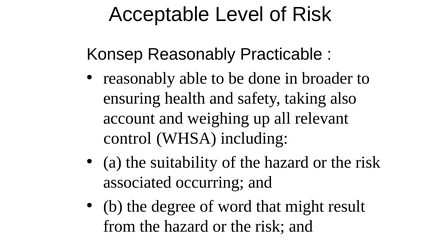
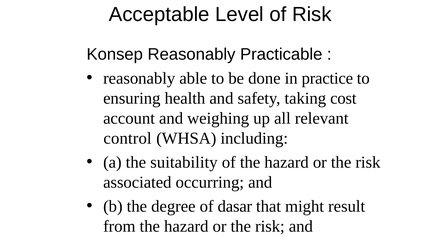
broader: broader -> practice
also: also -> cost
word: word -> dasar
